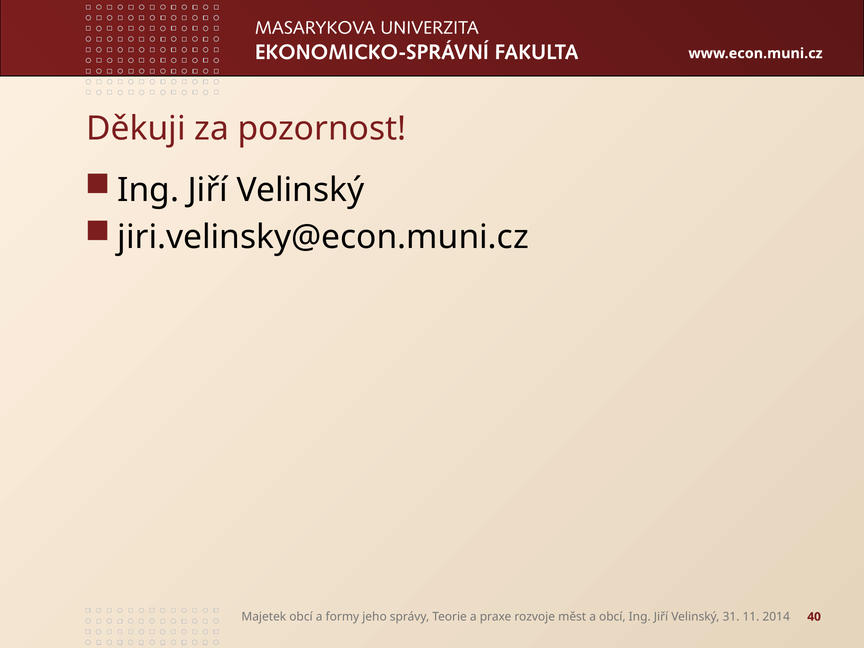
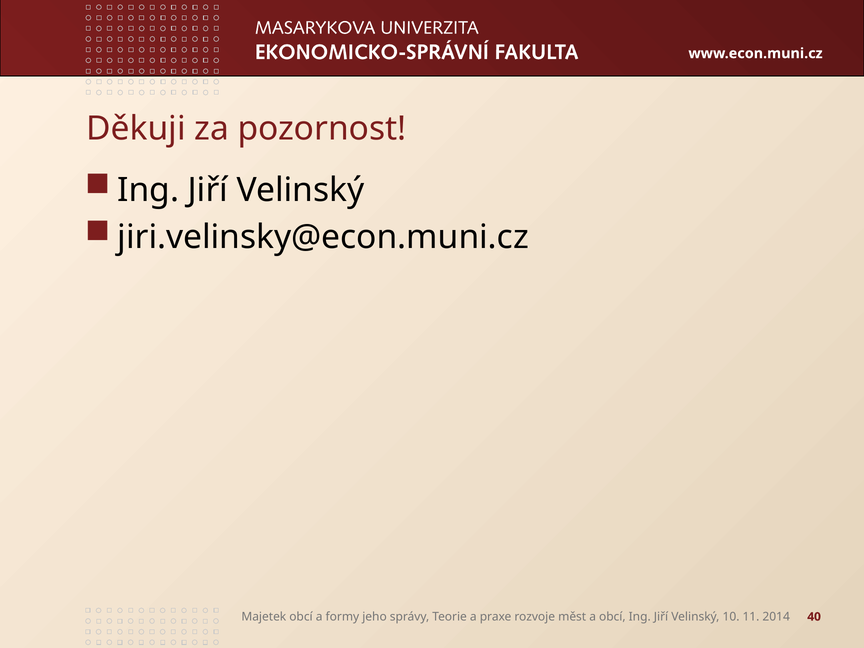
31: 31 -> 10
